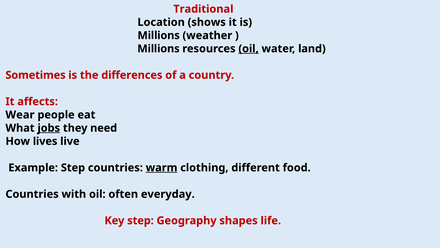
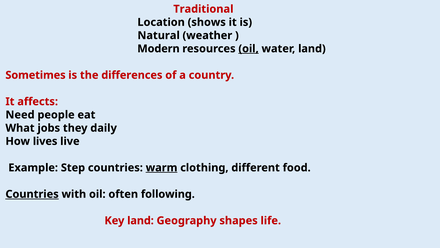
Millions at (159, 35): Millions -> Natural
Millions at (158, 49): Millions -> Modern
Wear: Wear -> Need
jobs underline: present -> none
need: need -> daily
Countries at (32, 194) underline: none -> present
everyday: everyday -> following
Key step: step -> land
